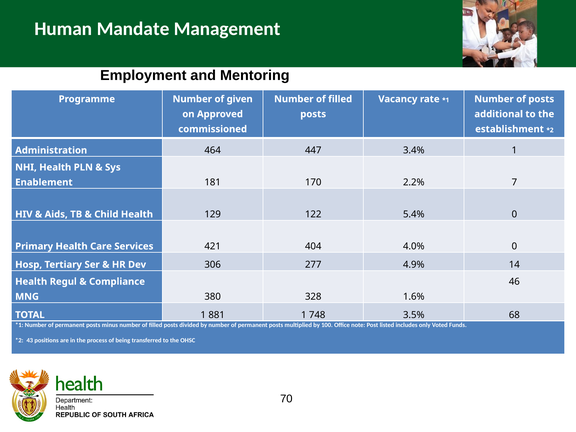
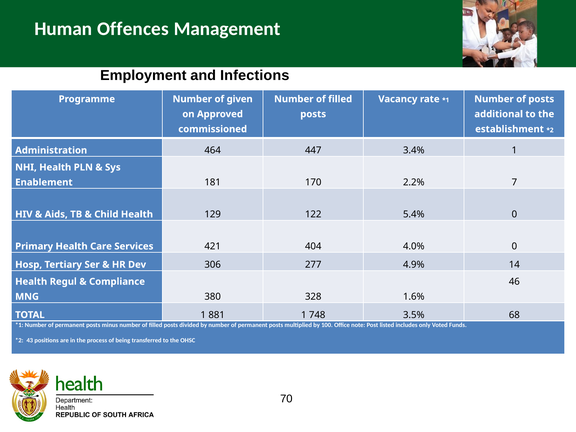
Mandate: Mandate -> Offences
Mentoring: Mentoring -> Infections
